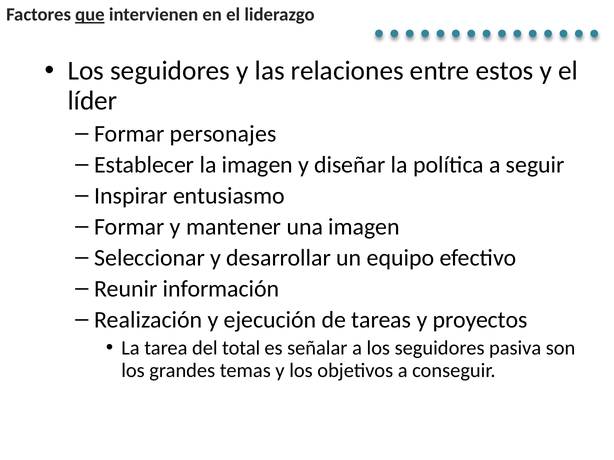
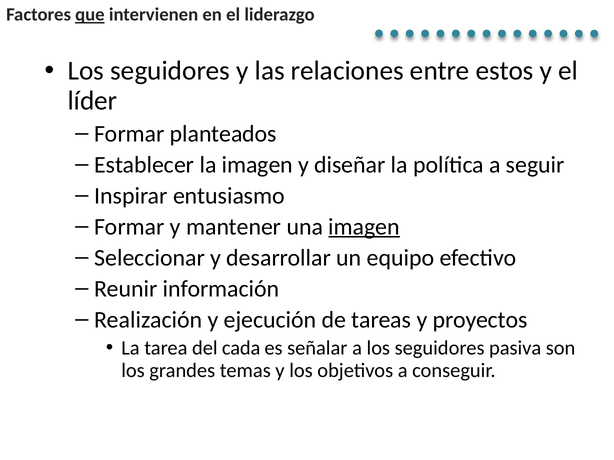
personajes: personajes -> planteados
imagen at (364, 227) underline: none -> present
total: total -> cada
